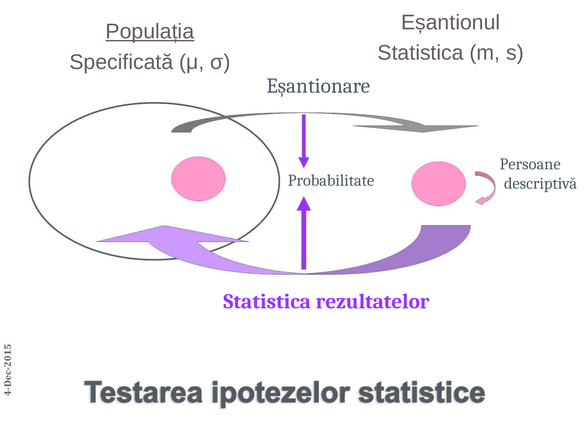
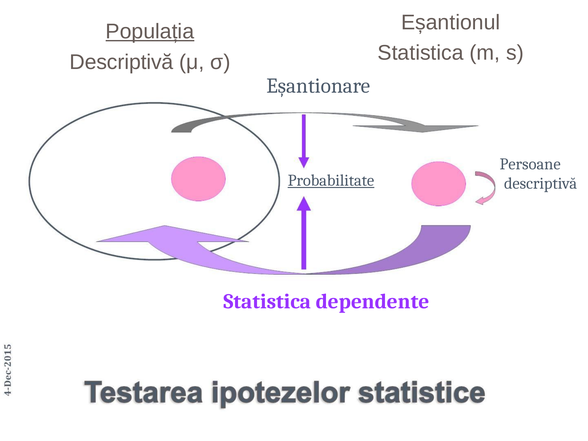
Specificată at (121, 62): Specificată -> Descriptivă
Probabilitate underline: none -> present
rezultatelor: rezultatelor -> dependente
